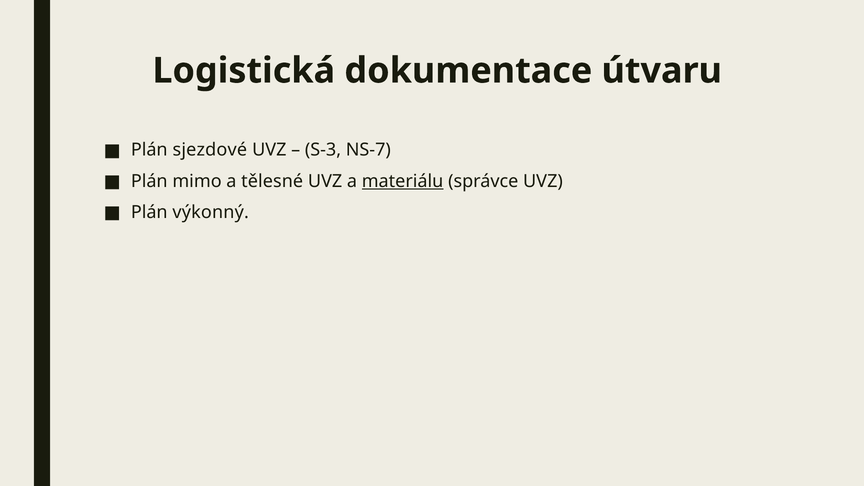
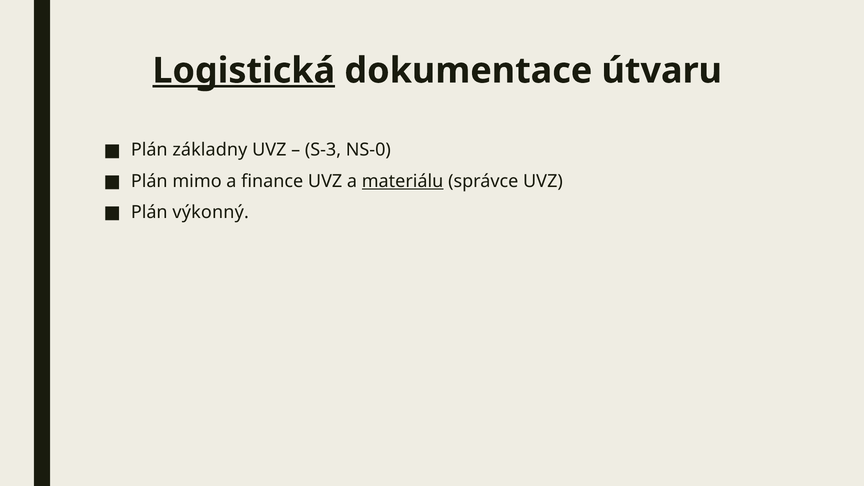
Logistická underline: none -> present
sjezdové: sjezdové -> základny
NS-7: NS-7 -> NS-0
tělesné: tělesné -> finance
